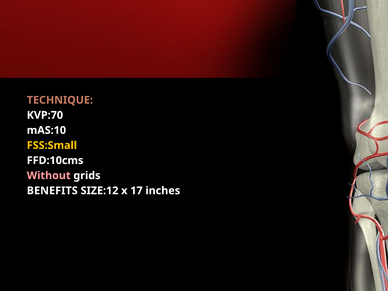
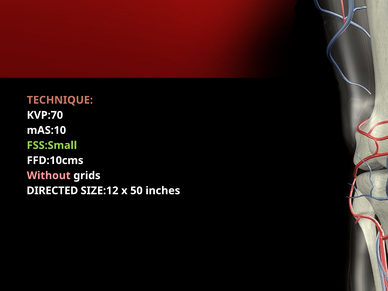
FSS:Small colour: yellow -> light green
BENEFITS: BENEFITS -> DIRECTED
17: 17 -> 50
